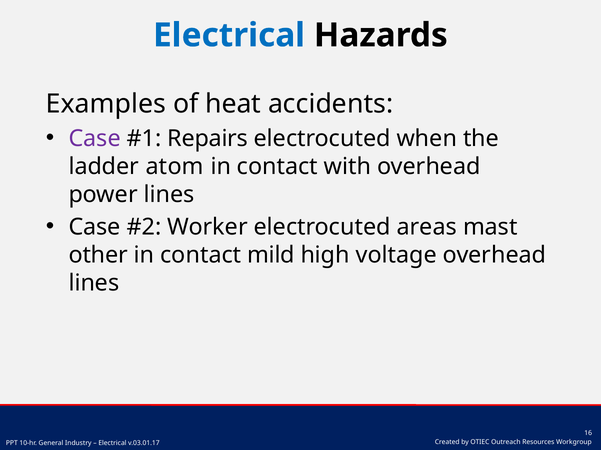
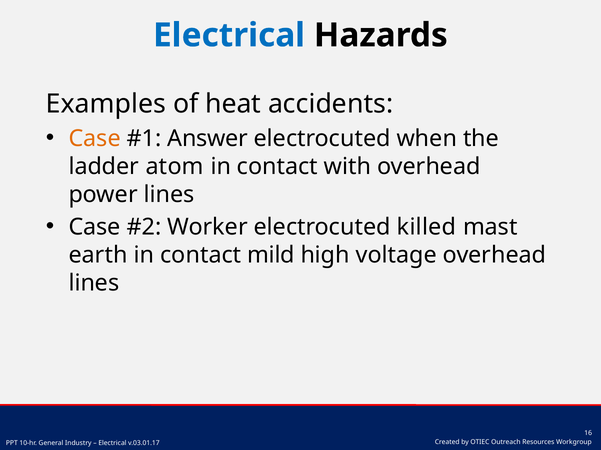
Case at (95, 139) colour: purple -> orange
Repairs: Repairs -> Answer
areas: areas -> killed
other: other -> earth
